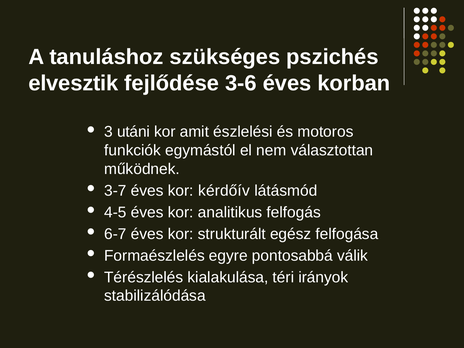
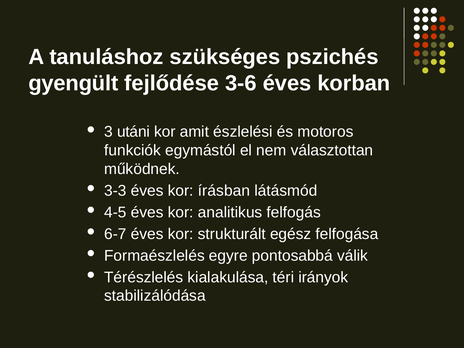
elvesztik: elvesztik -> gyengült
3-7: 3-7 -> 3-3
kérdőív: kérdőív -> írásban
